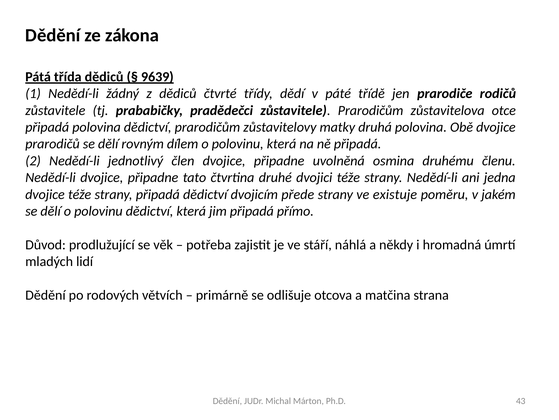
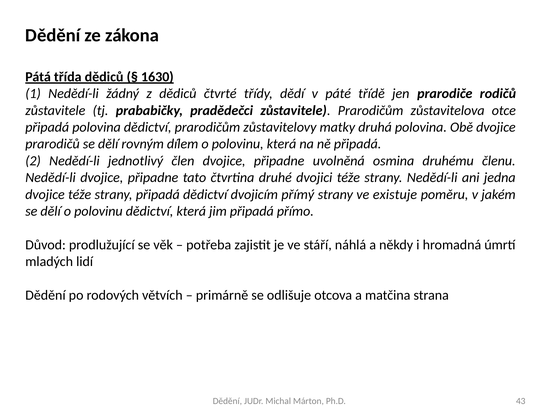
9639: 9639 -> 1630
přede: přede -> přímý
